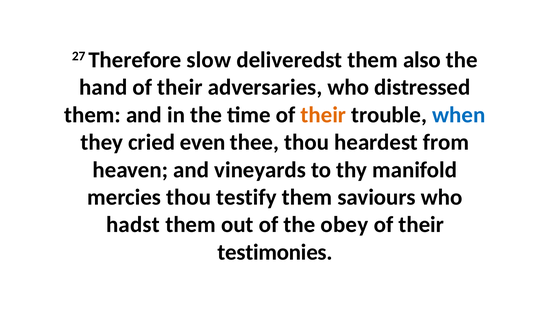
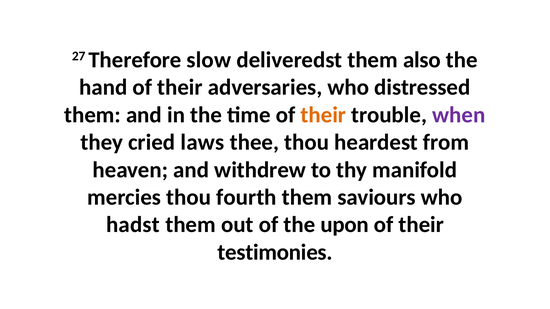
when colour: blue -> purple
even: even -> laws
vineyards: vineyards -> withdrew
testify: testify -> fourth
obey: obey -> upon
